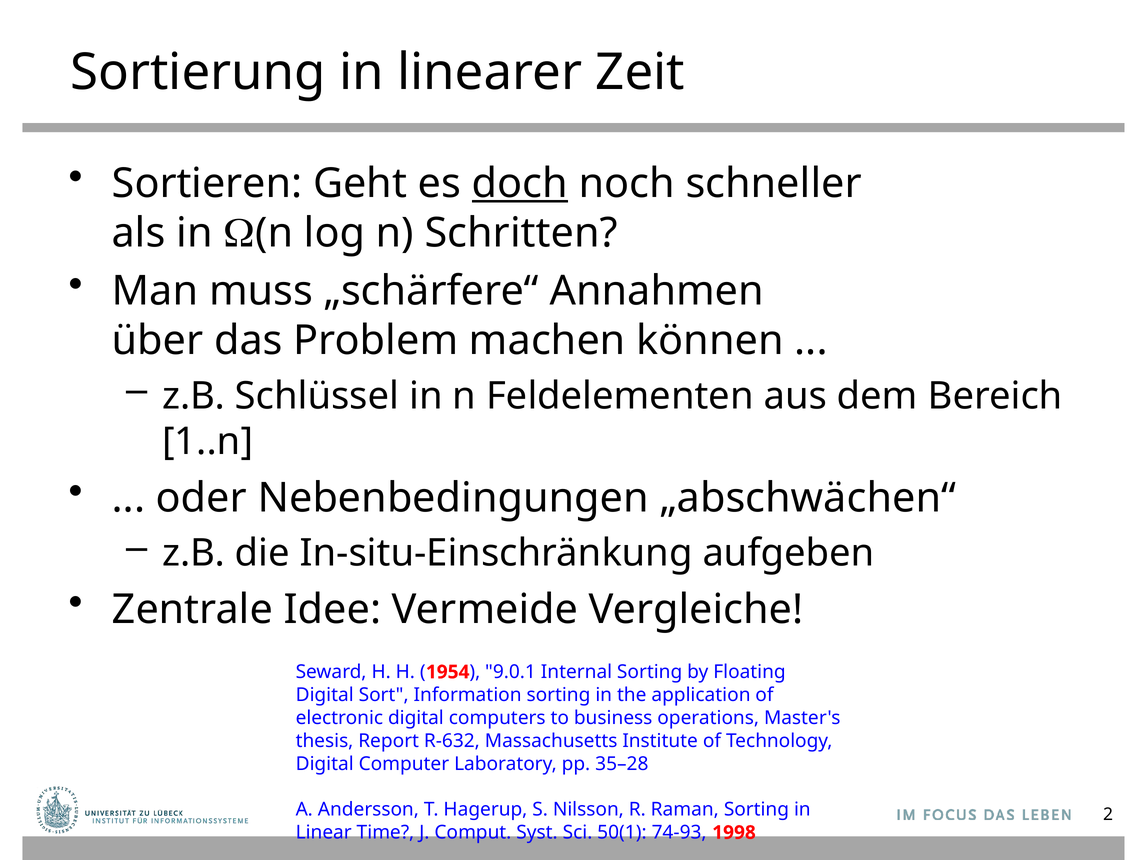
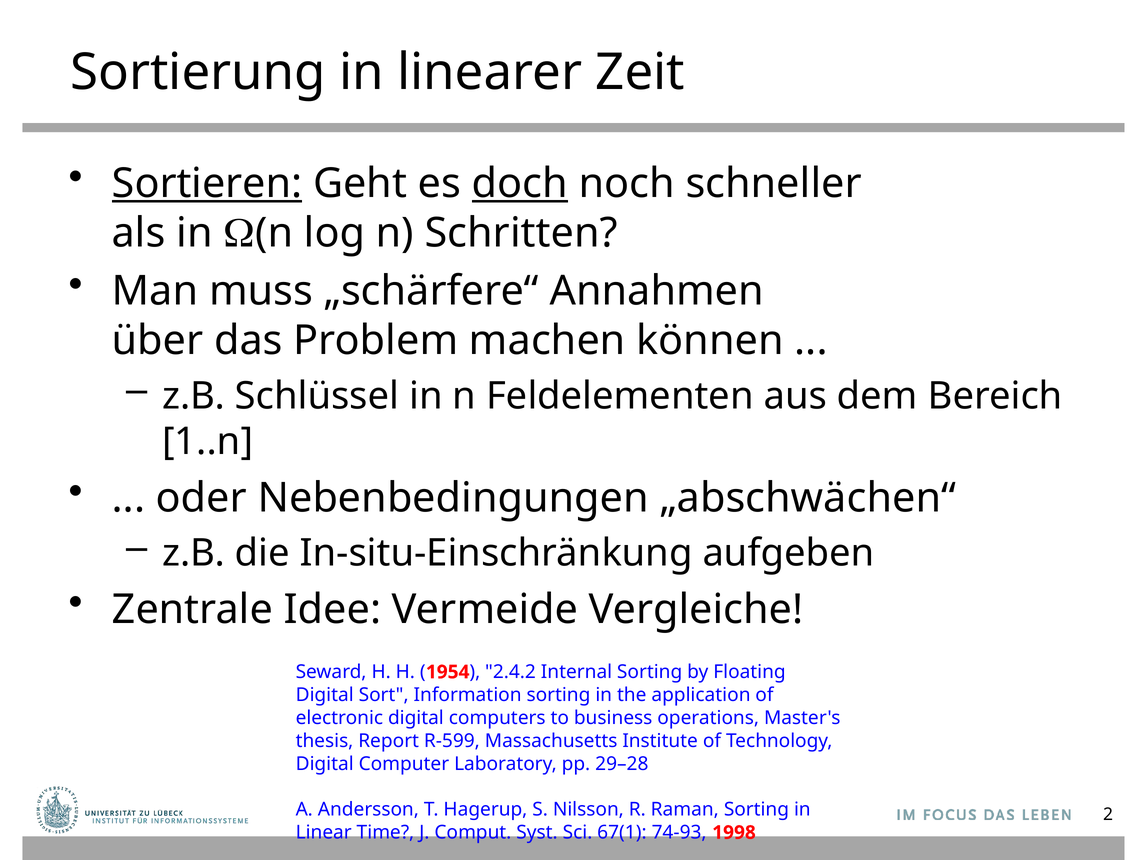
Sortieren underline: none -> present
9.0.1: 9.0.1 -> 2.4.2
R-632: R-632 -> R-599
35–28: 35–28 -> 29–28
50(1: 50(1 -> 67(1
